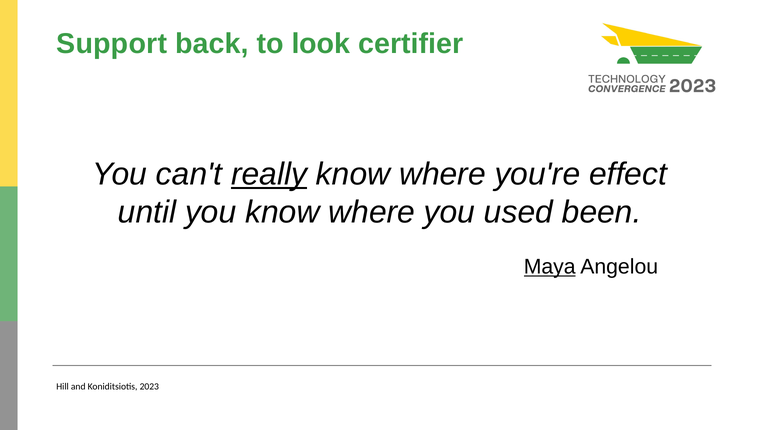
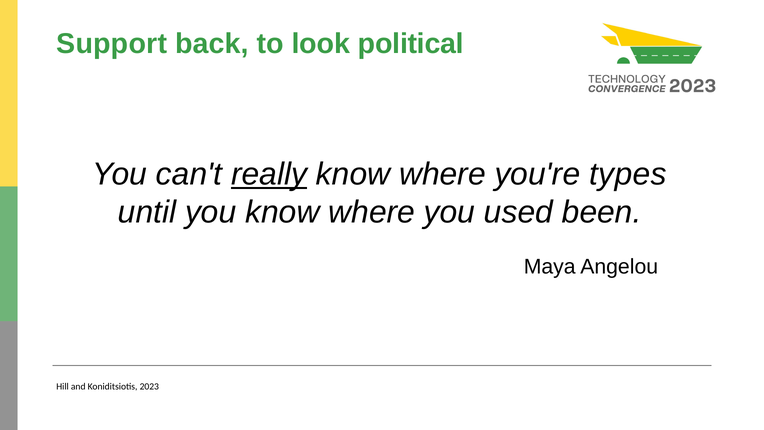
certifier: certifier -> political
effect: effect -> types
Maya underline: present -> none
